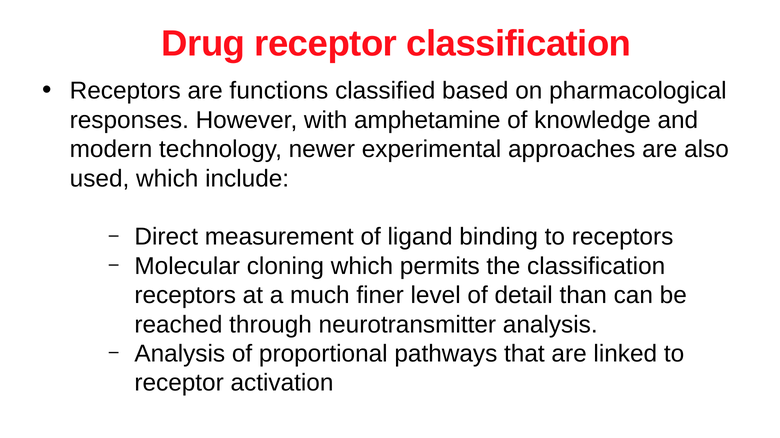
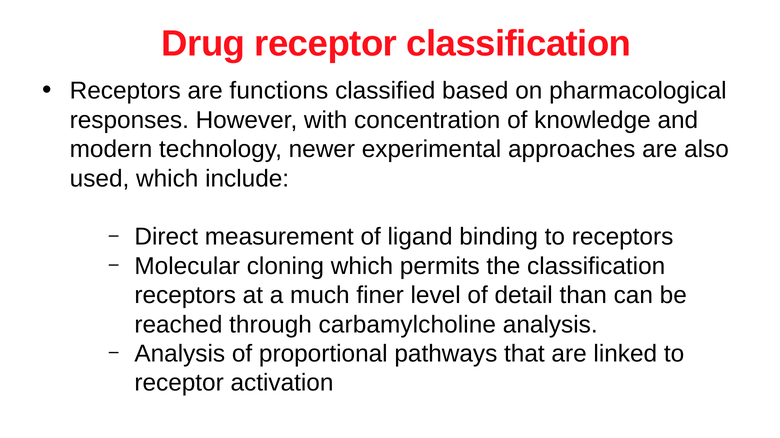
amphetamine: amphetamine -> concentration
neurotransmitter: neurotransmitter -> carbamylcholine
